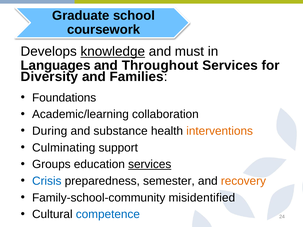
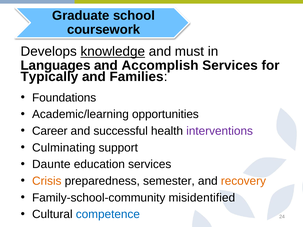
Throughout: Throughout -> Accomplish
Diversity: Diversity -> Typically
collaboration: collaboration -> opportunities
During: During -> Career
substance: substance -> successful
interventions colour: orange -> purple
Groups: Groups -> Daunte
services at (150, 164) underline: present -> none
Crisis colour: blue -> orange
